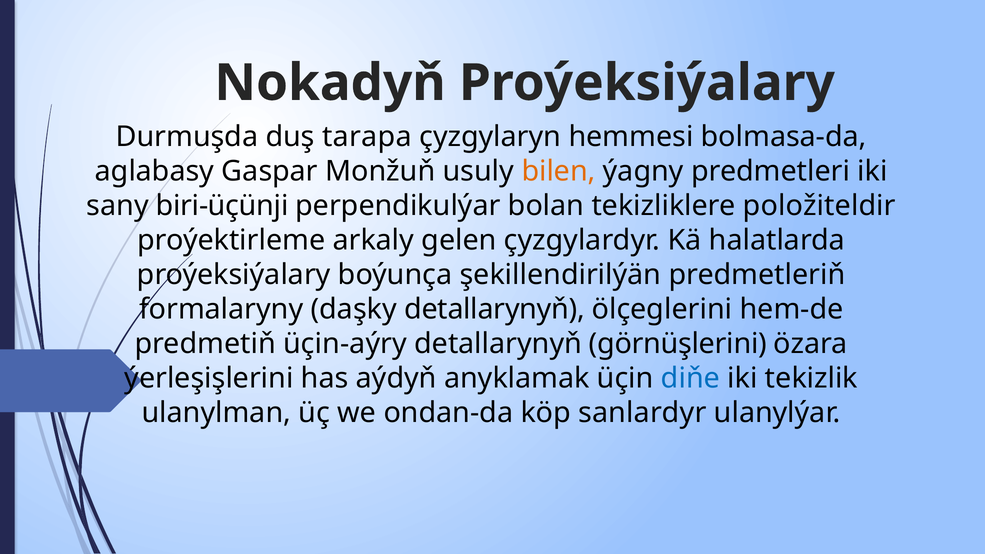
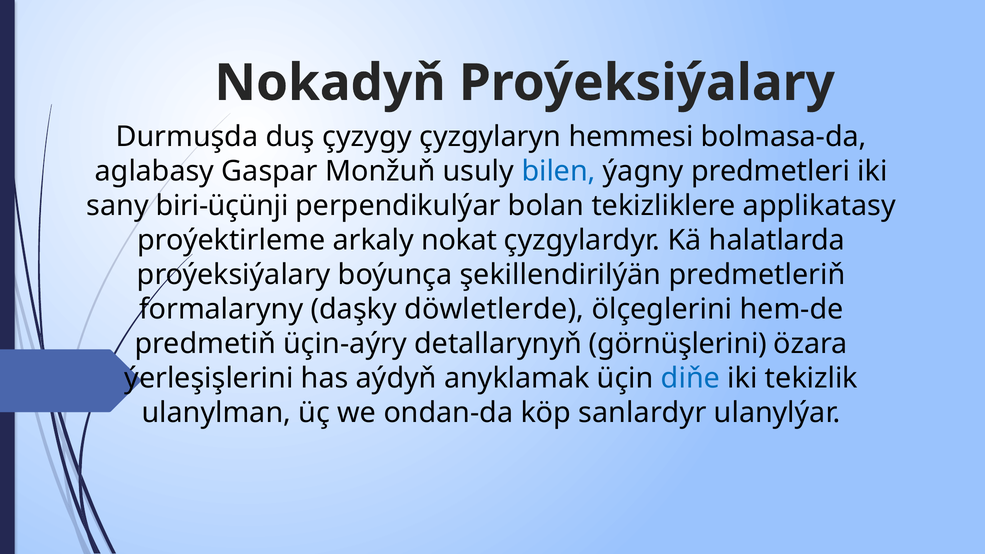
tarapa: tarapa -> çyzygy
bilen colour: orange -> blue
položiteldir: položiteldir -> applikatasy
gelen: gelen -> nokat
daşky detallarynyň: detallarynyň -> döwletlerde
